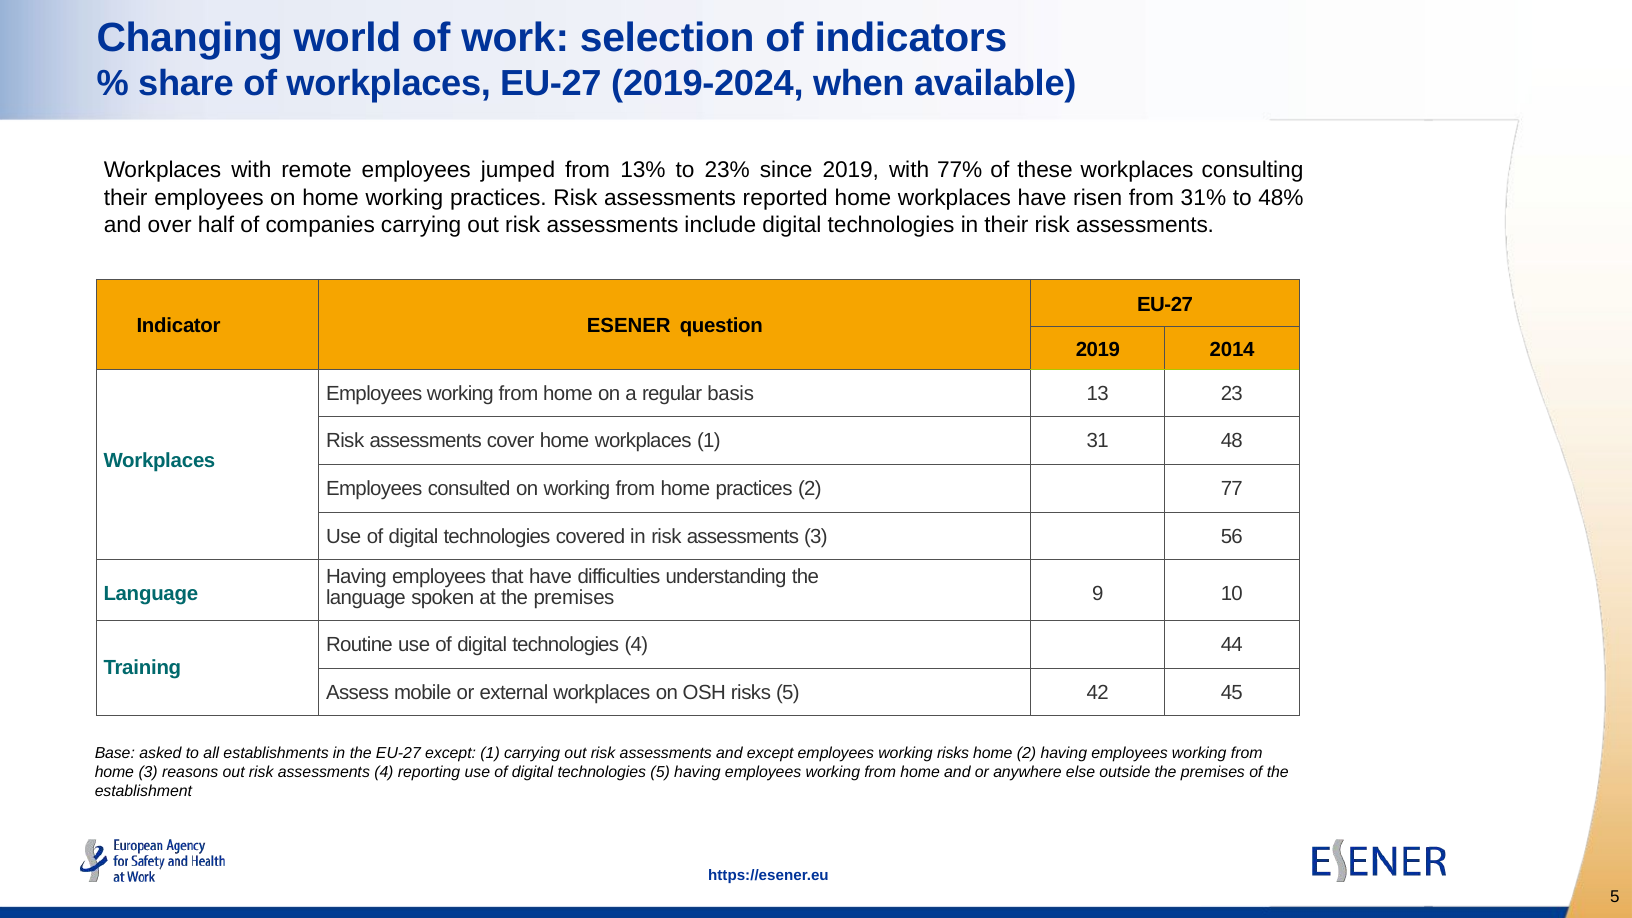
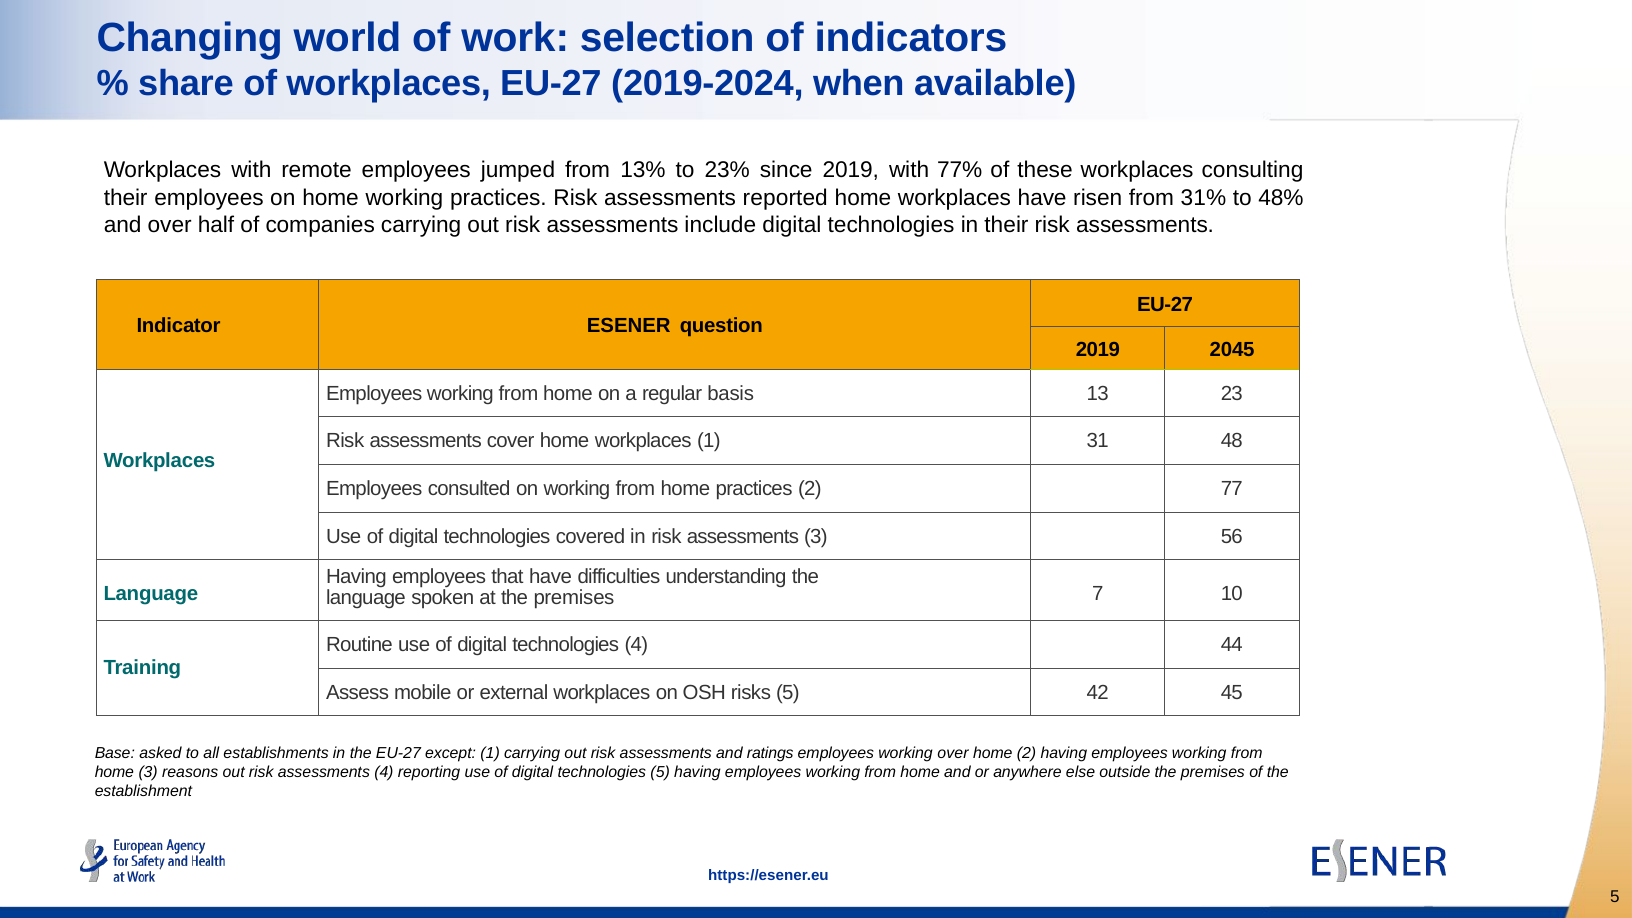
2014: 2014 -> 2045
9: 9 -> 7
and except: except -> ratings
working risks: risks -> over
